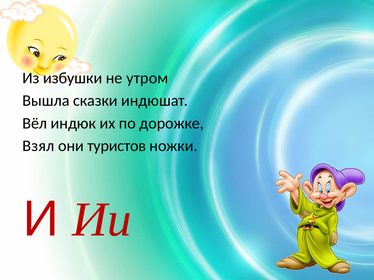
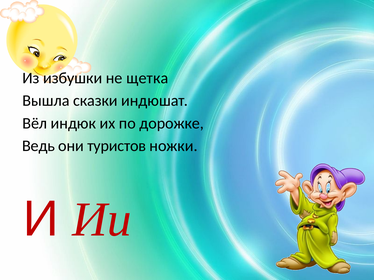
утром: утром -> щетка
Взял: Взял -> Ведь
